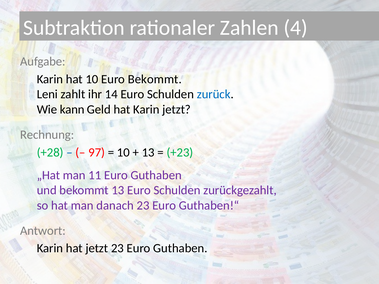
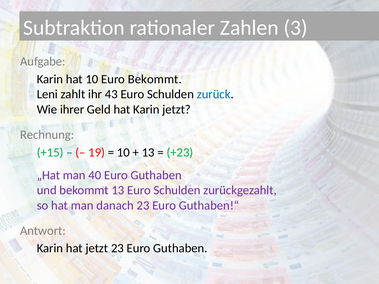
4: 4 -> 3
14: 14 -> 43
kann: kann -> ihrer
+28: +28 -> +15
97: 97 -> 19
11: 11 -> 40
